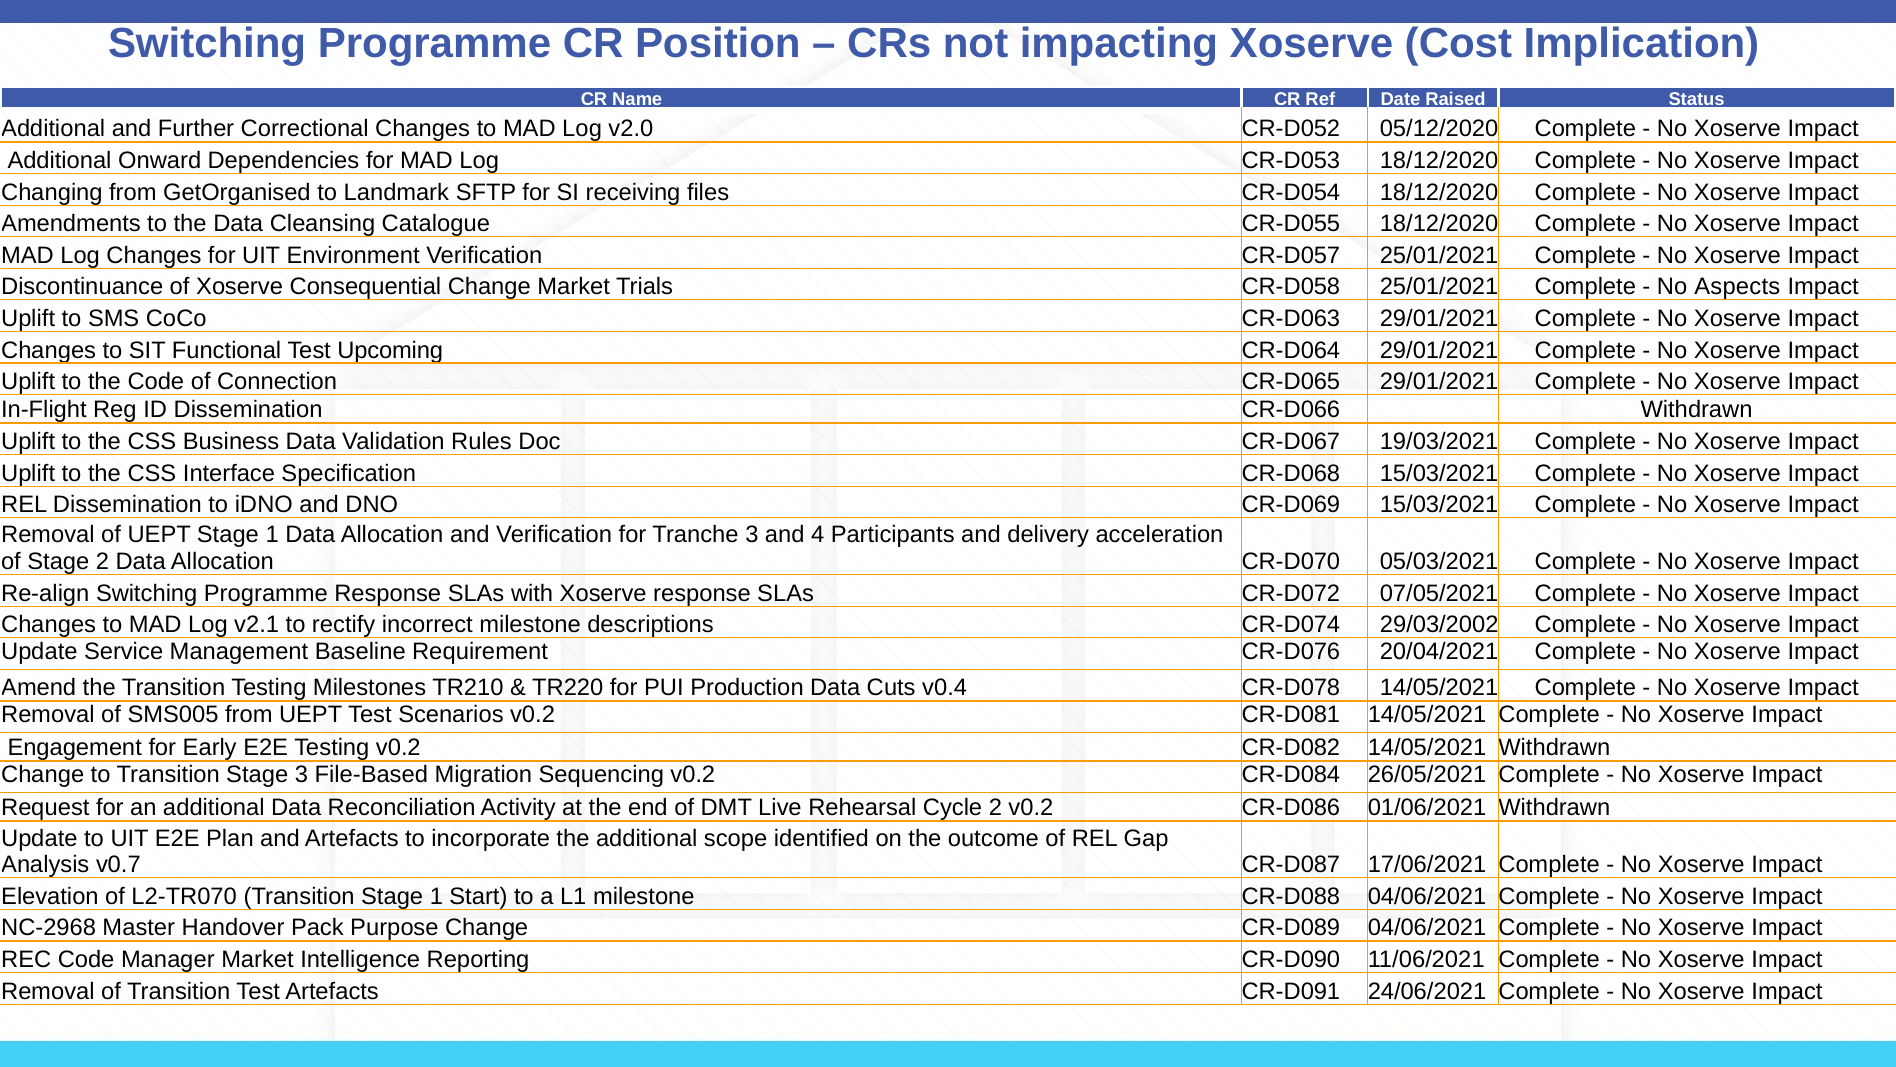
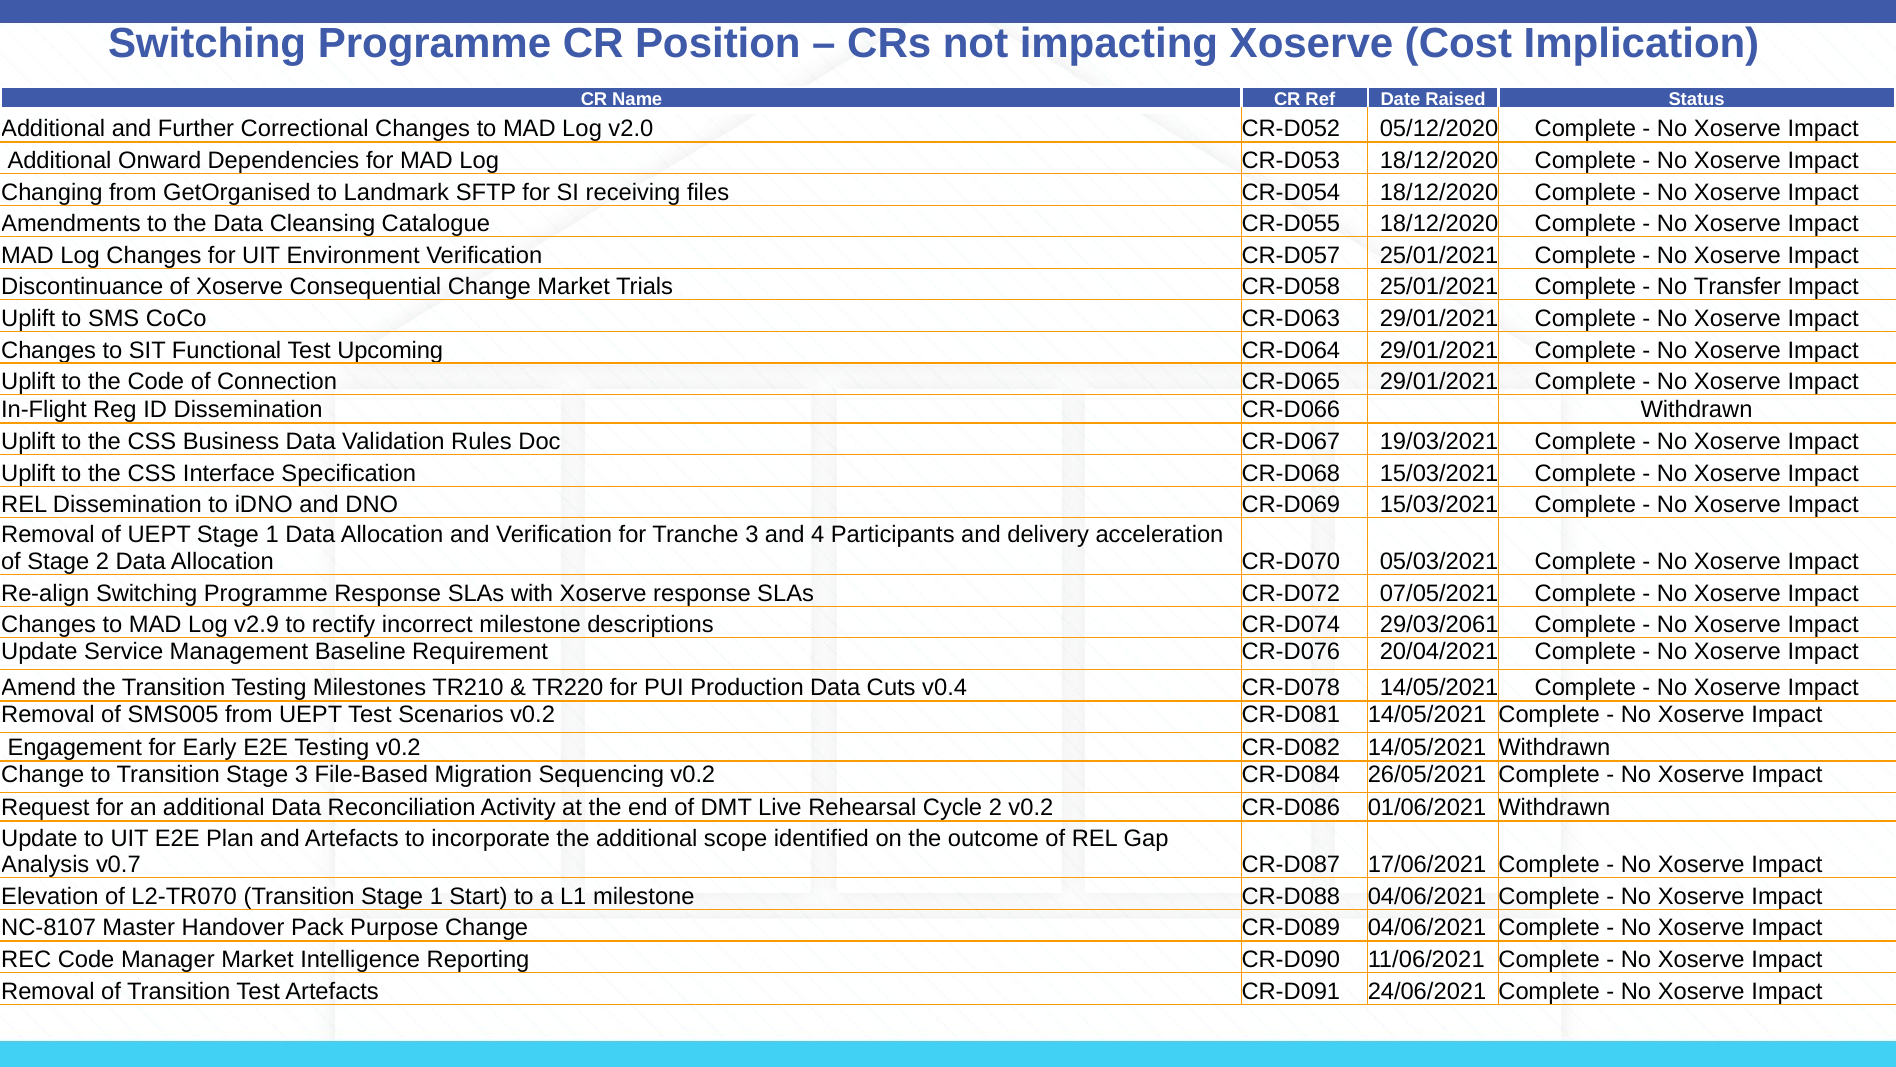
Aspects: Aspects -> Transfer
v2.1: v2.1 -> v2.9
29/03/2002: 29/03/2002 -> 29/03/2061
NC-2968: NC-2968 -> NC-8107
